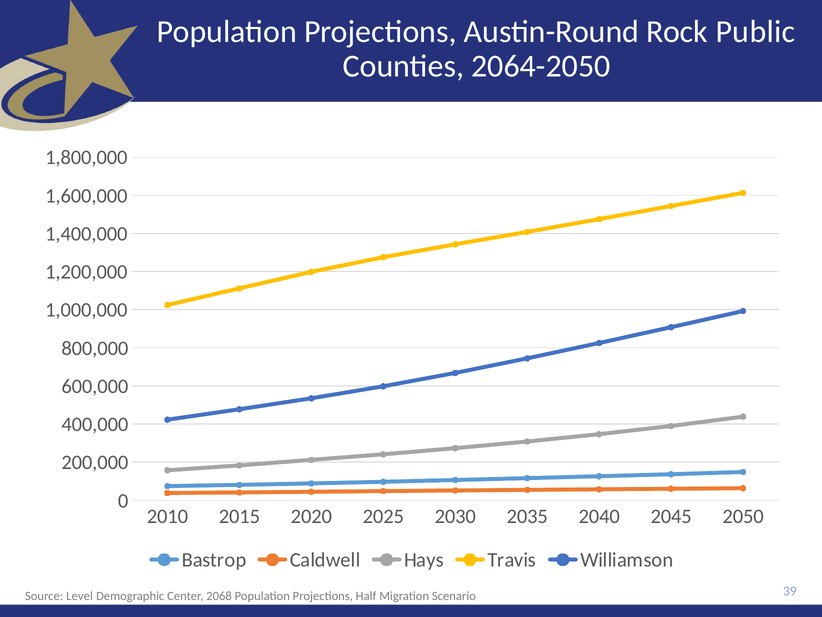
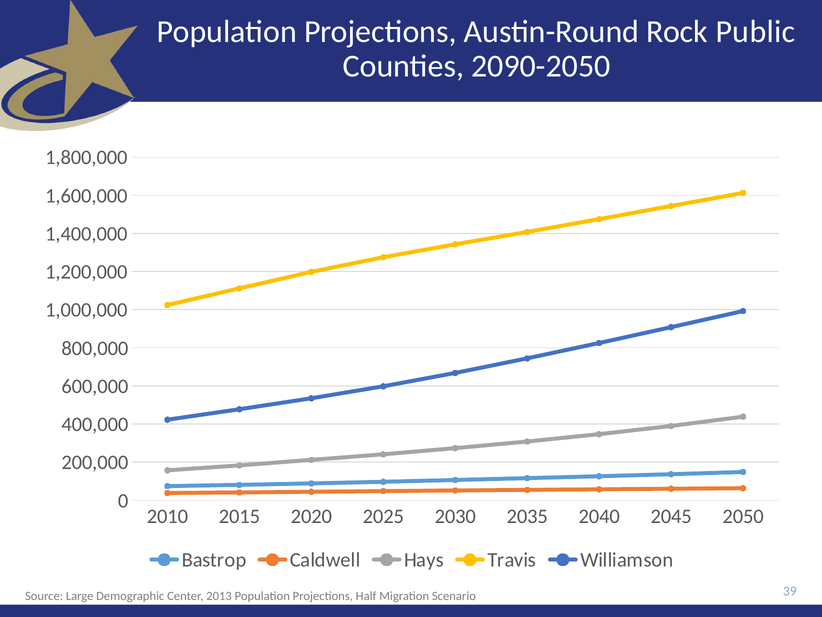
2064-2050: 2064-2050 -> 2090-2050
Level: Level -> Large
2068: 2068 -> 2013
